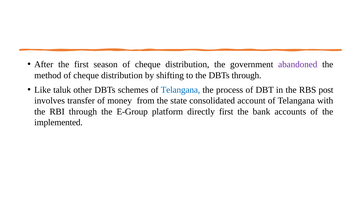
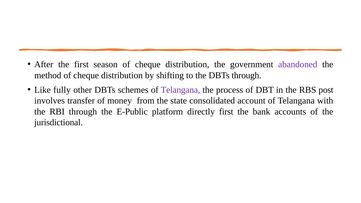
taluk: taluk -> fully
Telangana at (180, 90) colour: blue -> purple
E-Group: E-Group -> E-Public
implemented: implemented -> jurisdictional
